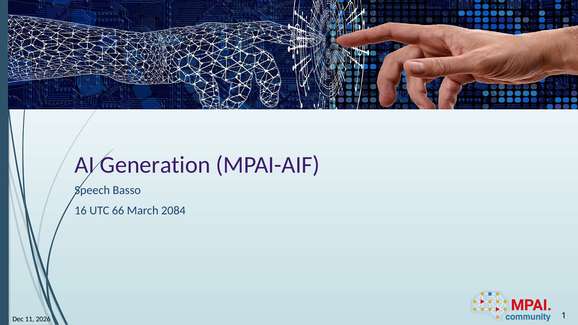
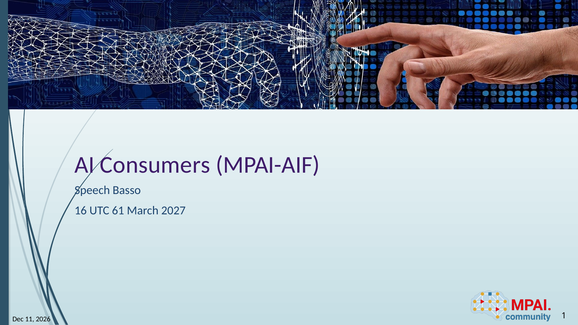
Generation: Generation -> Consumers
66: 66 -> 61
2084: 2084 -> 2027
